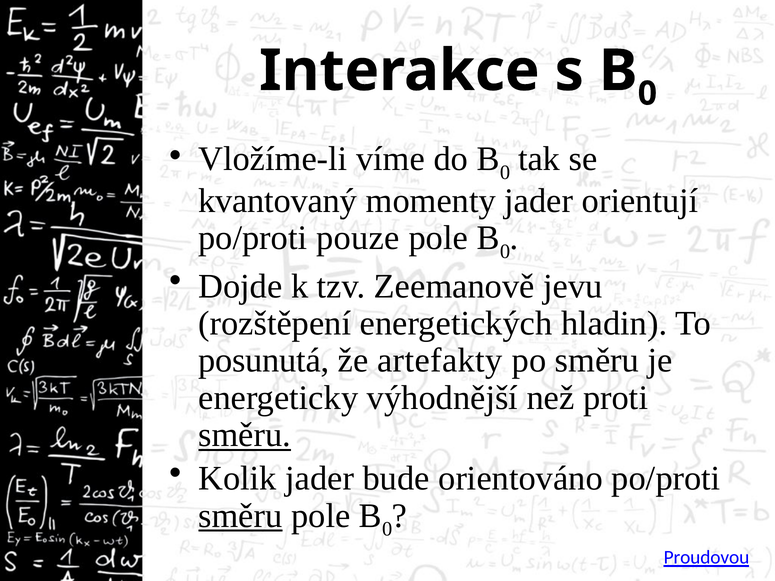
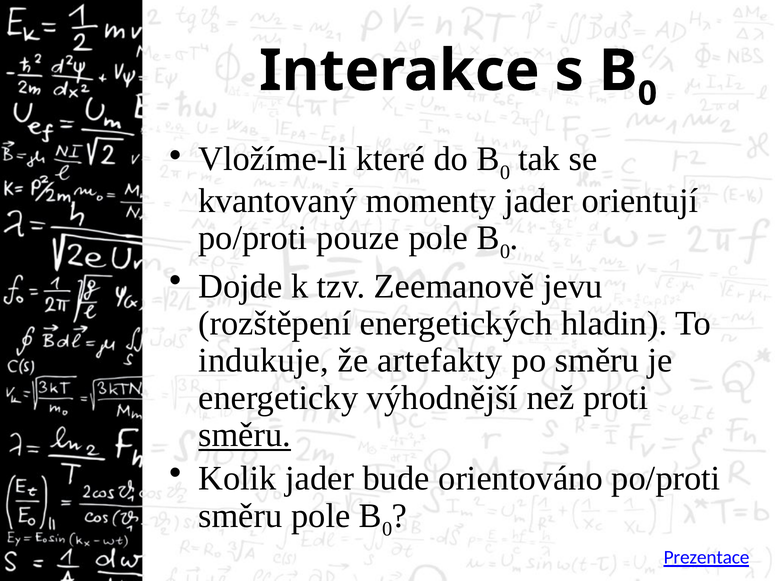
víme: víme -> které
posunutá: posunutá -> indukuje
směru at (240, 516) underline: present -> none
Proudovou: Proudovou -> Prezentace
